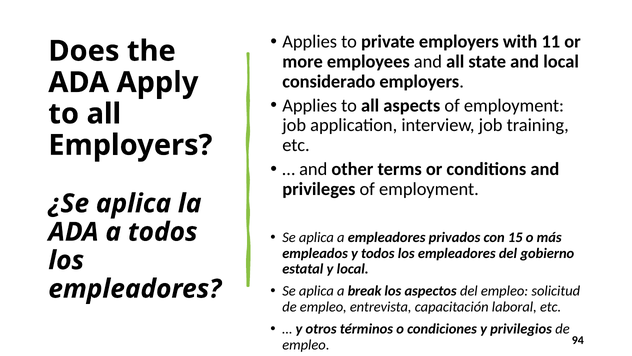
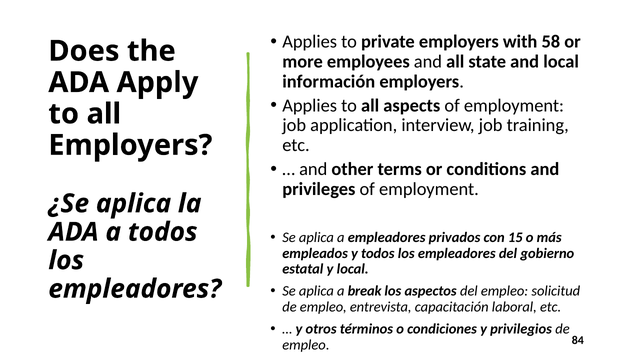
11: 11 -> 58
considerado: considerado -> información
94: 94 -> 84
